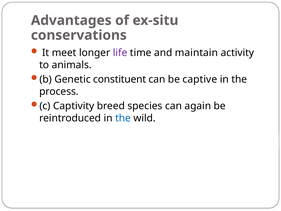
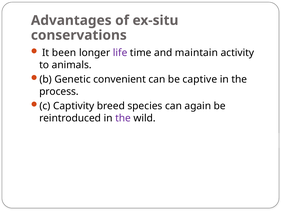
meet: meet -> been
constituent: constituent -> convenient
the at (123, 118) colour: blue -> purple
